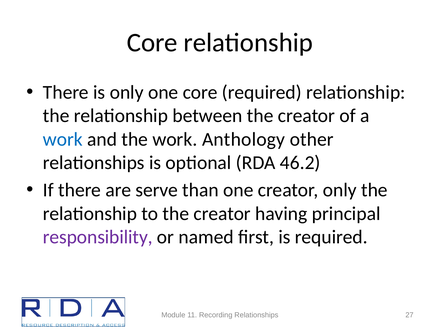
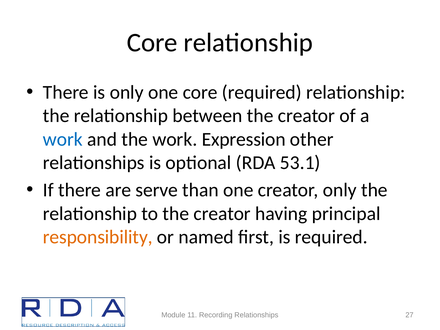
Anthology: Anthology -> Expression
46.2: 46.2 -> 53.1
responsibility colour: purple -> orange
